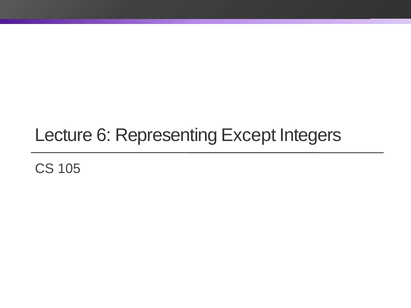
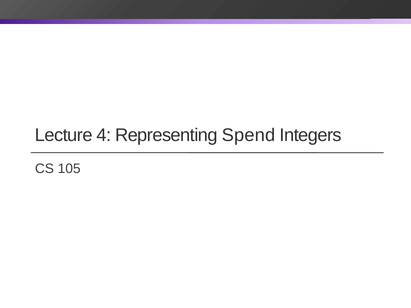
6: 6 -> 4
Except: Except -> Spend
